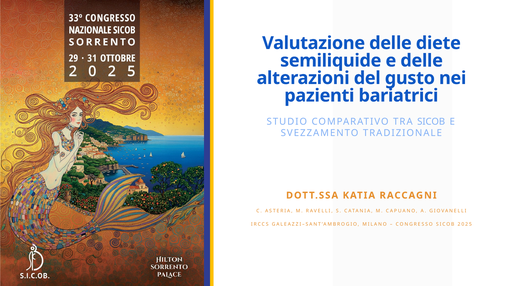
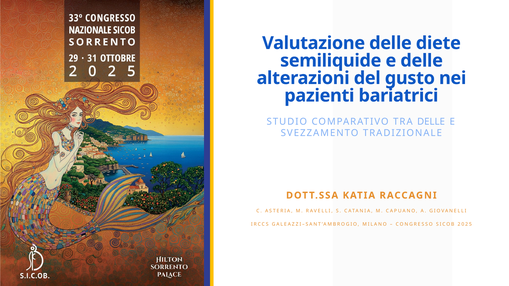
TRA SICOB: SICOB -> DELLE
